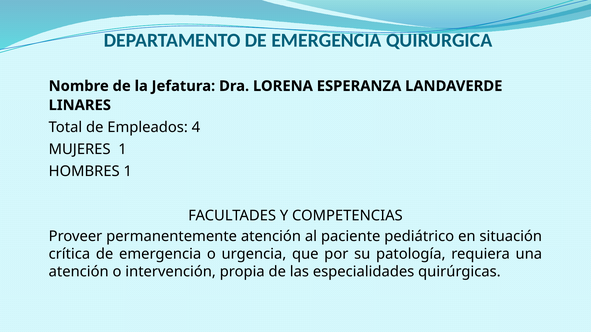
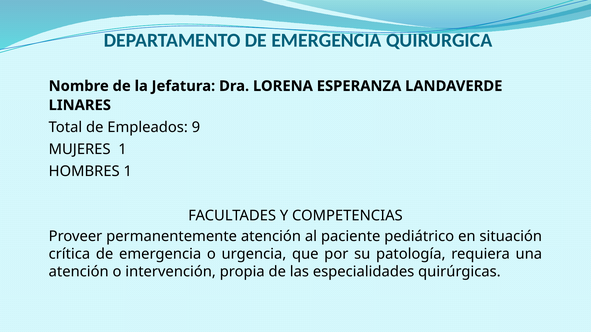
4: 4 -> 9
